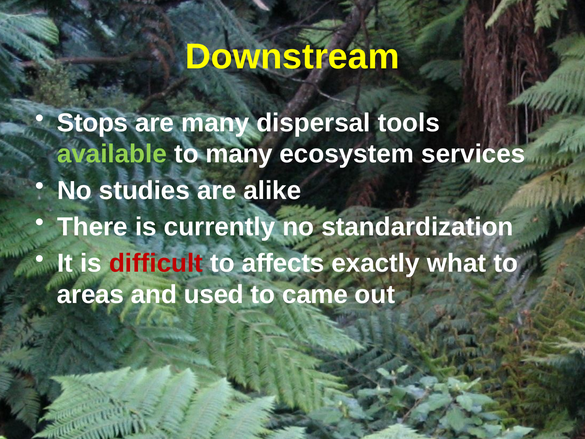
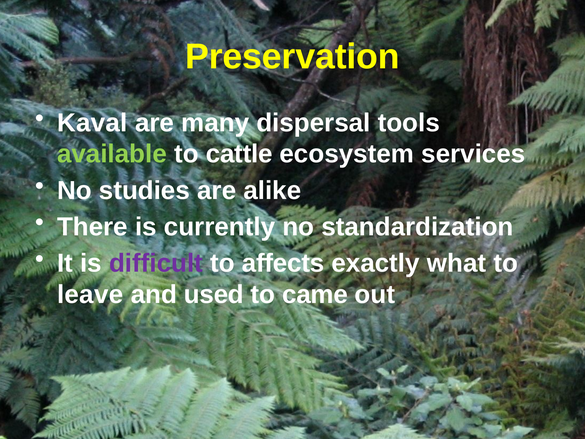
Downstream: Downstream -> Preservation
Stops: Stops -> Kaval
to many: many -> cattle
difficult colour: red -> purple
areas: areas -> leave
